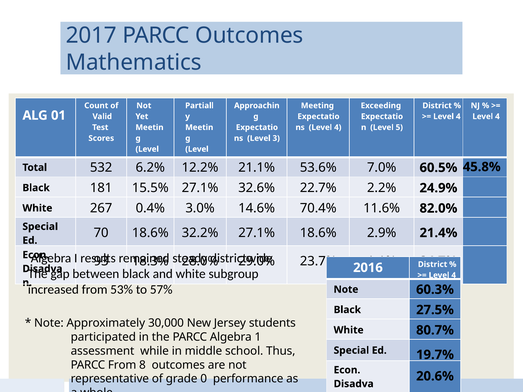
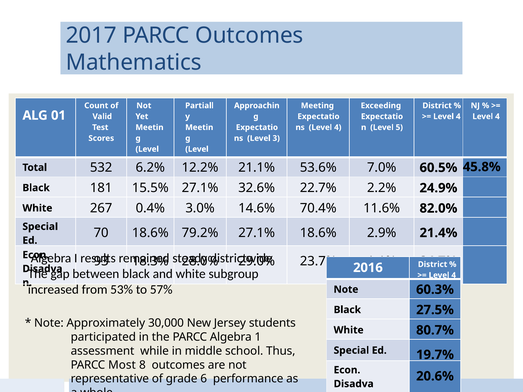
32.2%: 32.2% -> 79.2%
PARCC From: From -> Most
0: 0 -> 6
